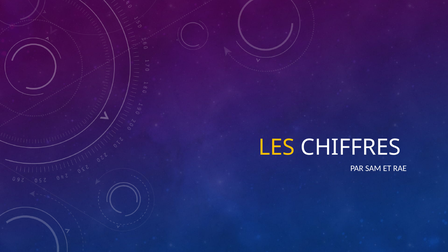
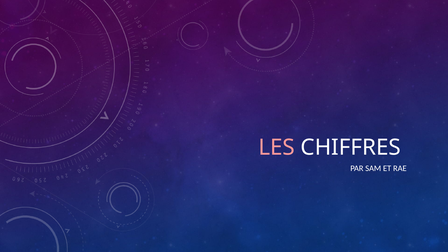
LES colour: yellow -> pink
